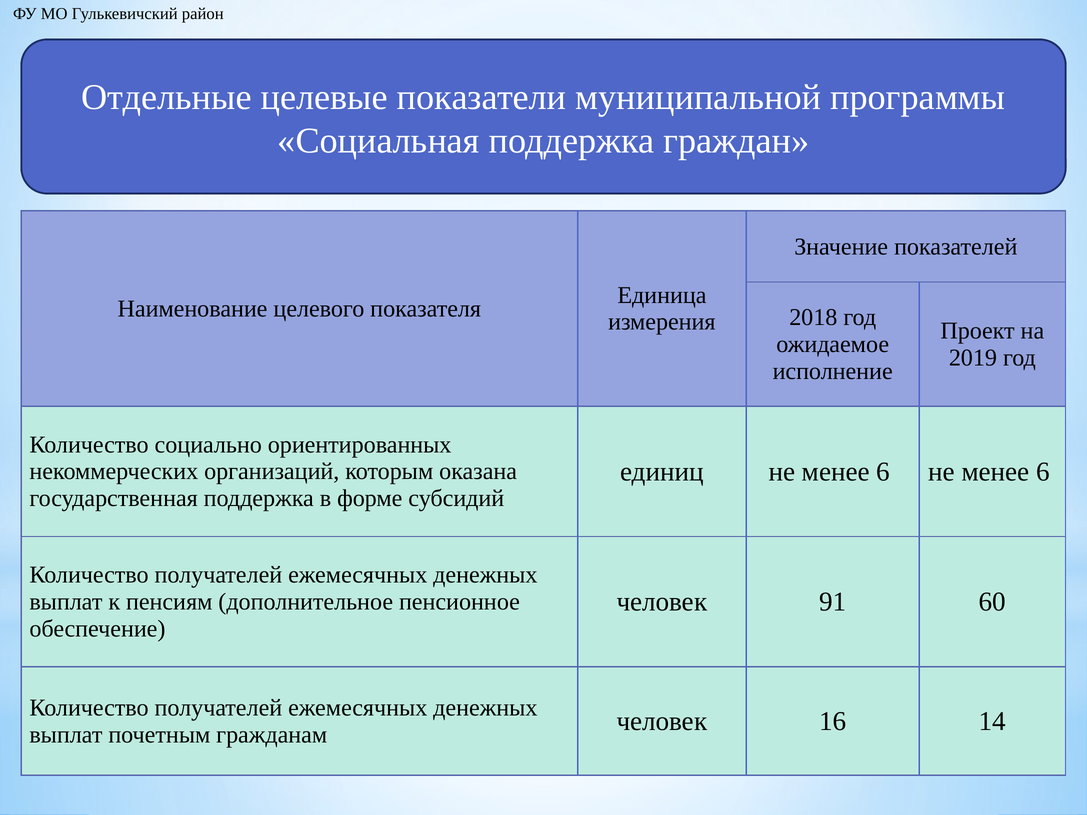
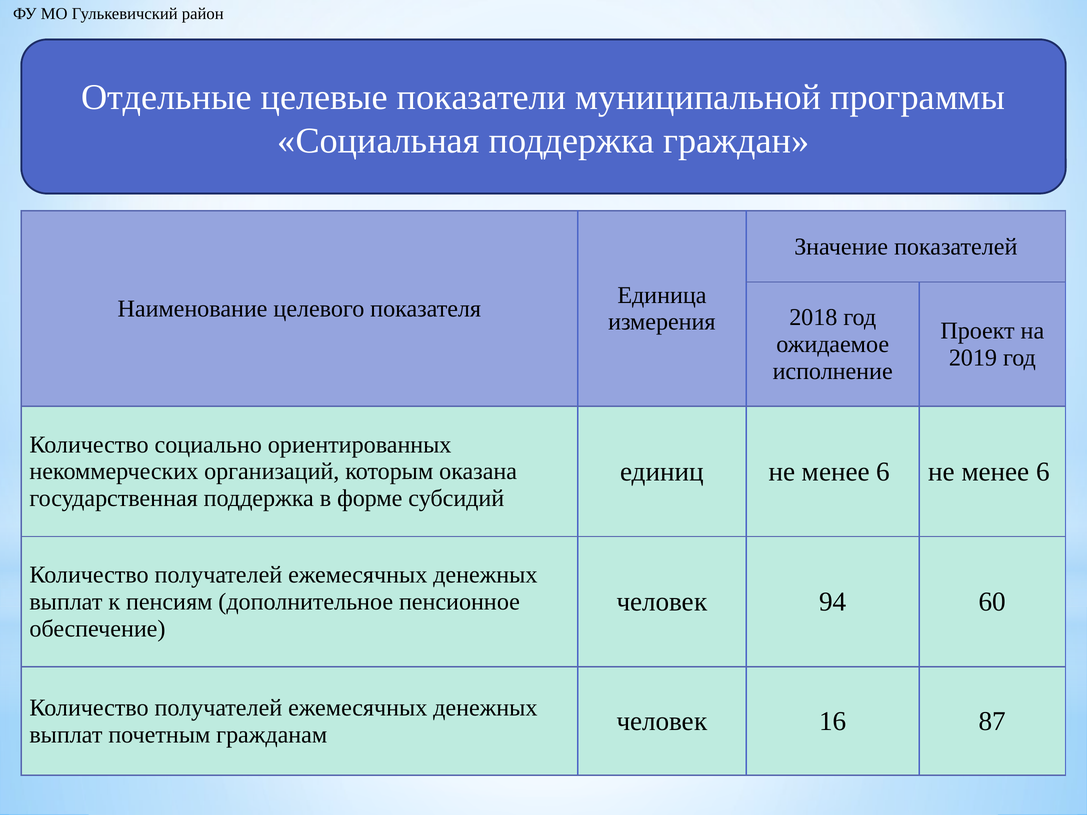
91: 91 -> 94
14: 14 -> 87
